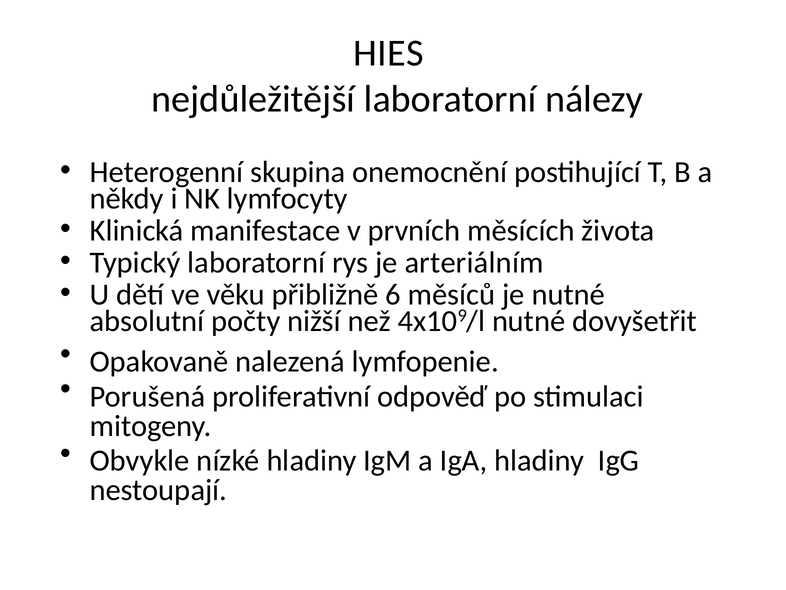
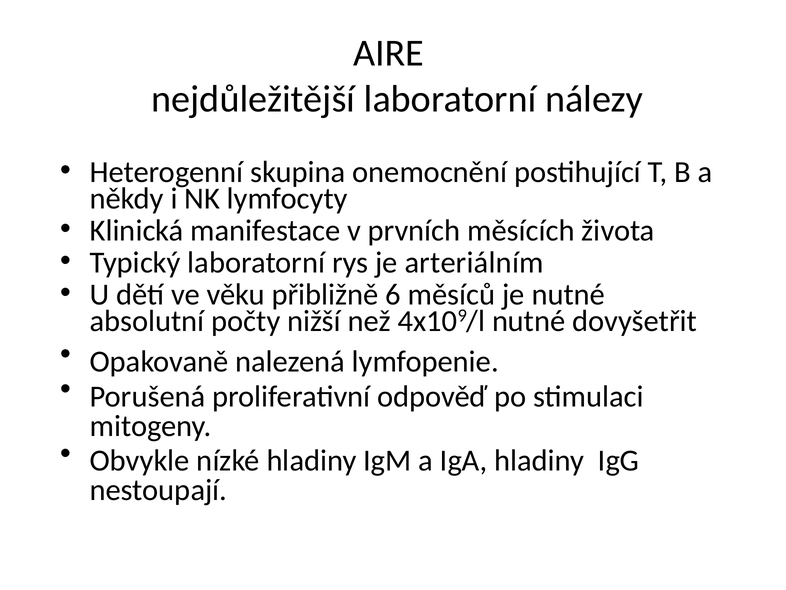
HIES: HIES -> AIRE
